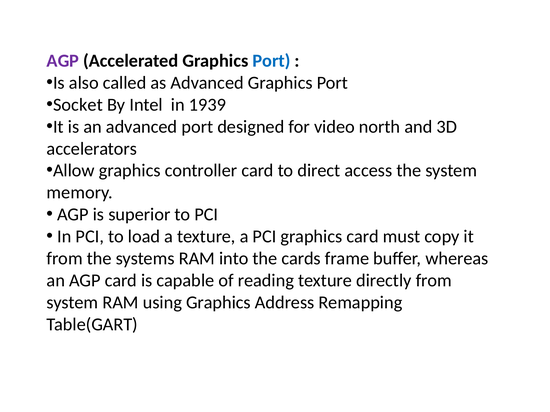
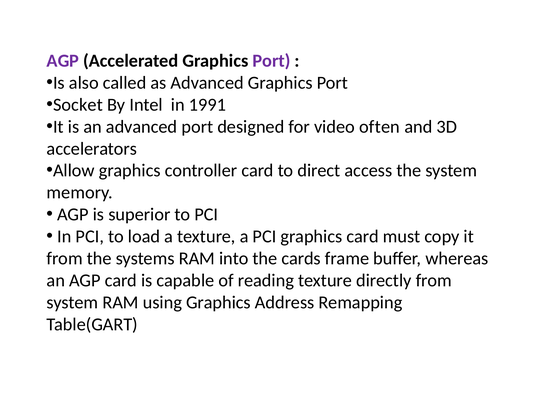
Port at (272, 61) colour: blue -> purple
1939: 1939 -> 1991
north: north -> often
